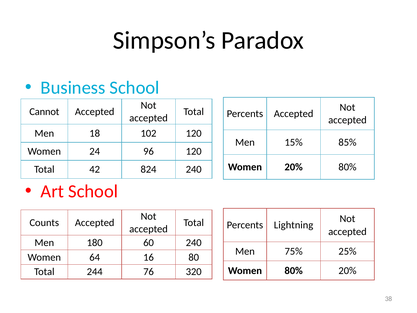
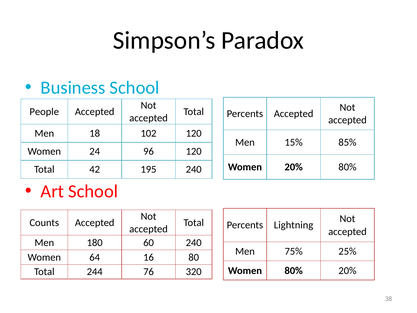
Cannot: Cannot -> People
824: 824 -> 195
